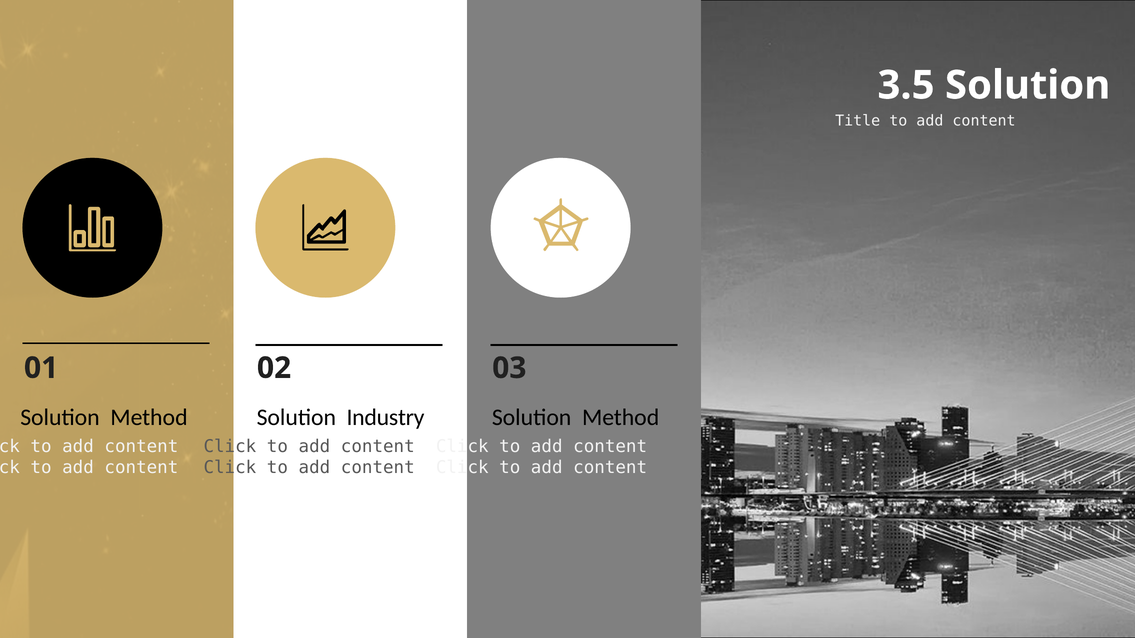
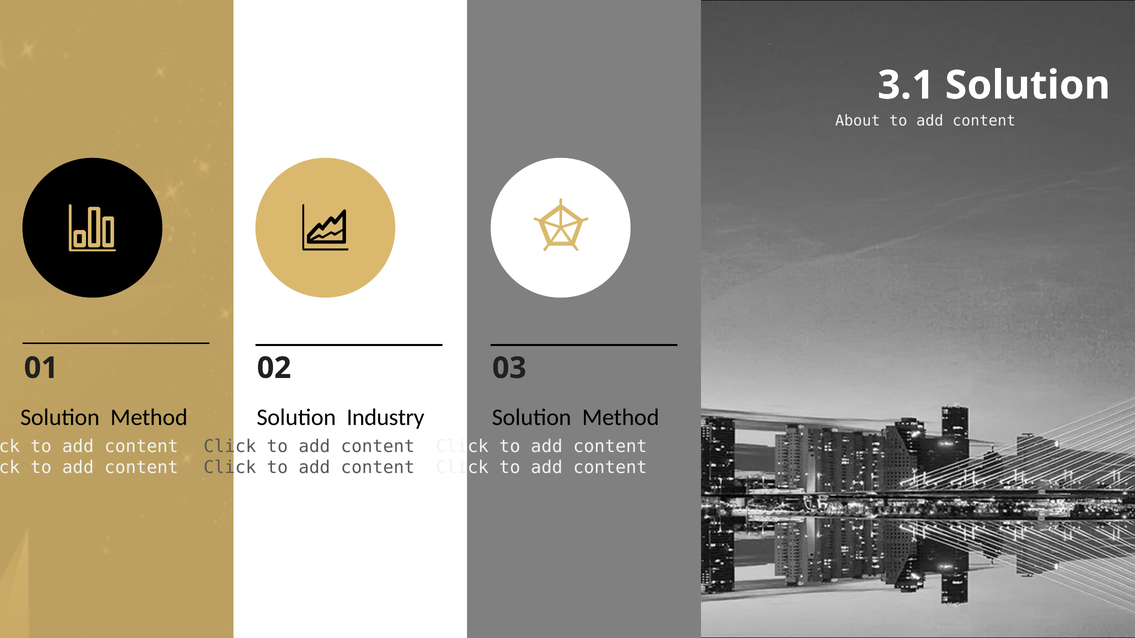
3.5: 3.5 -> 3.1
Title: Title -> About
